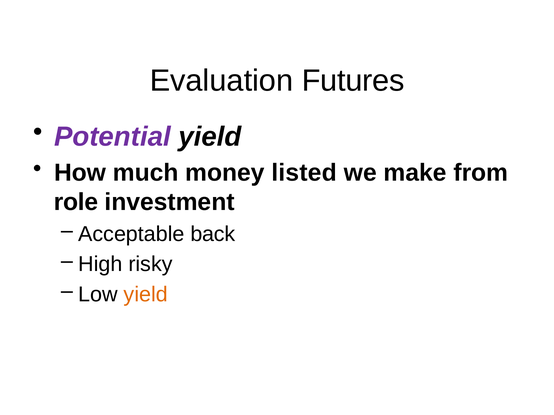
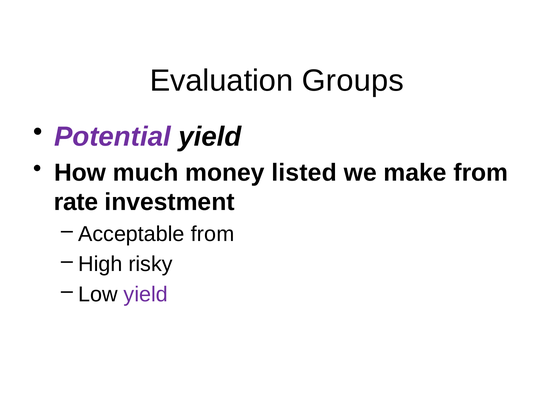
Futures: Futures -> Groups
role: role -> rate
Acceptable back: back -> from
yield at (146, 295) colour: orange -> purple
